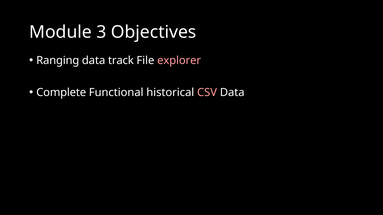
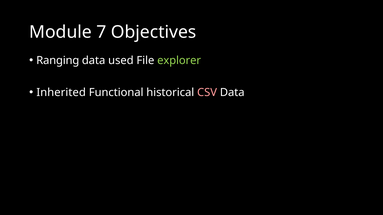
3: 3 -> 7
track: track -> used
explorer colour: pink -> light green
Complete: Complete -> Inherited
